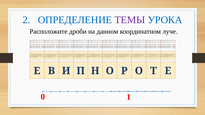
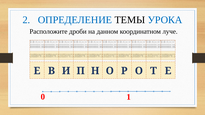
ТЕМЫ colour: purple -> black
